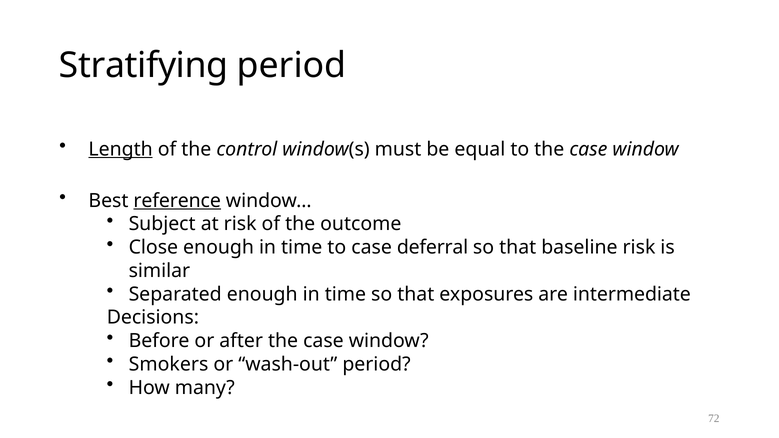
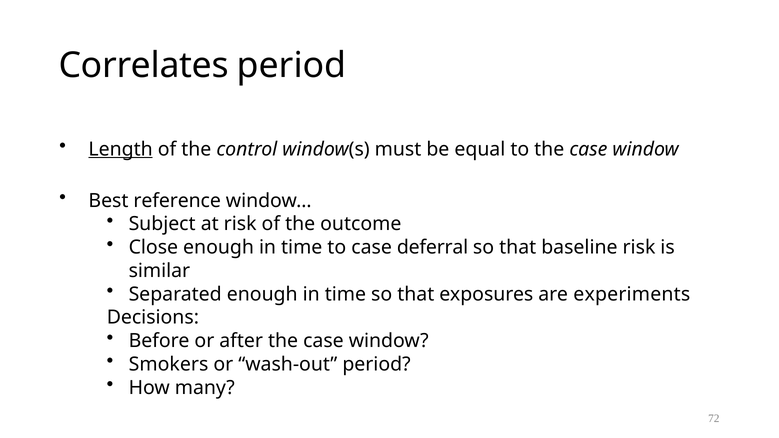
Stratifying: Stratifying -> Correlates
reference underline: present -> none
intermediate: intermediate -> experiments
